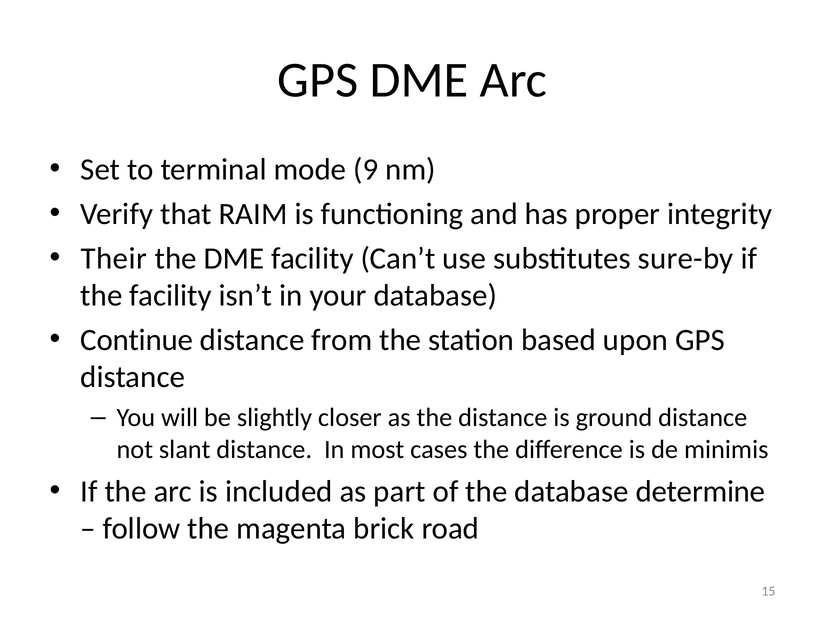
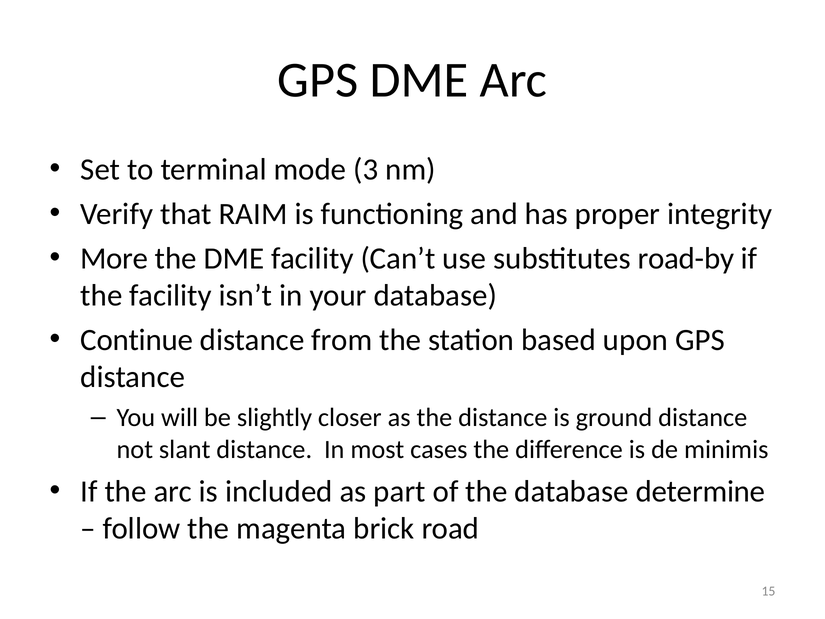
9: 9 -> 3
Their: Their -> More
sure-by: sure-by -> road-by
